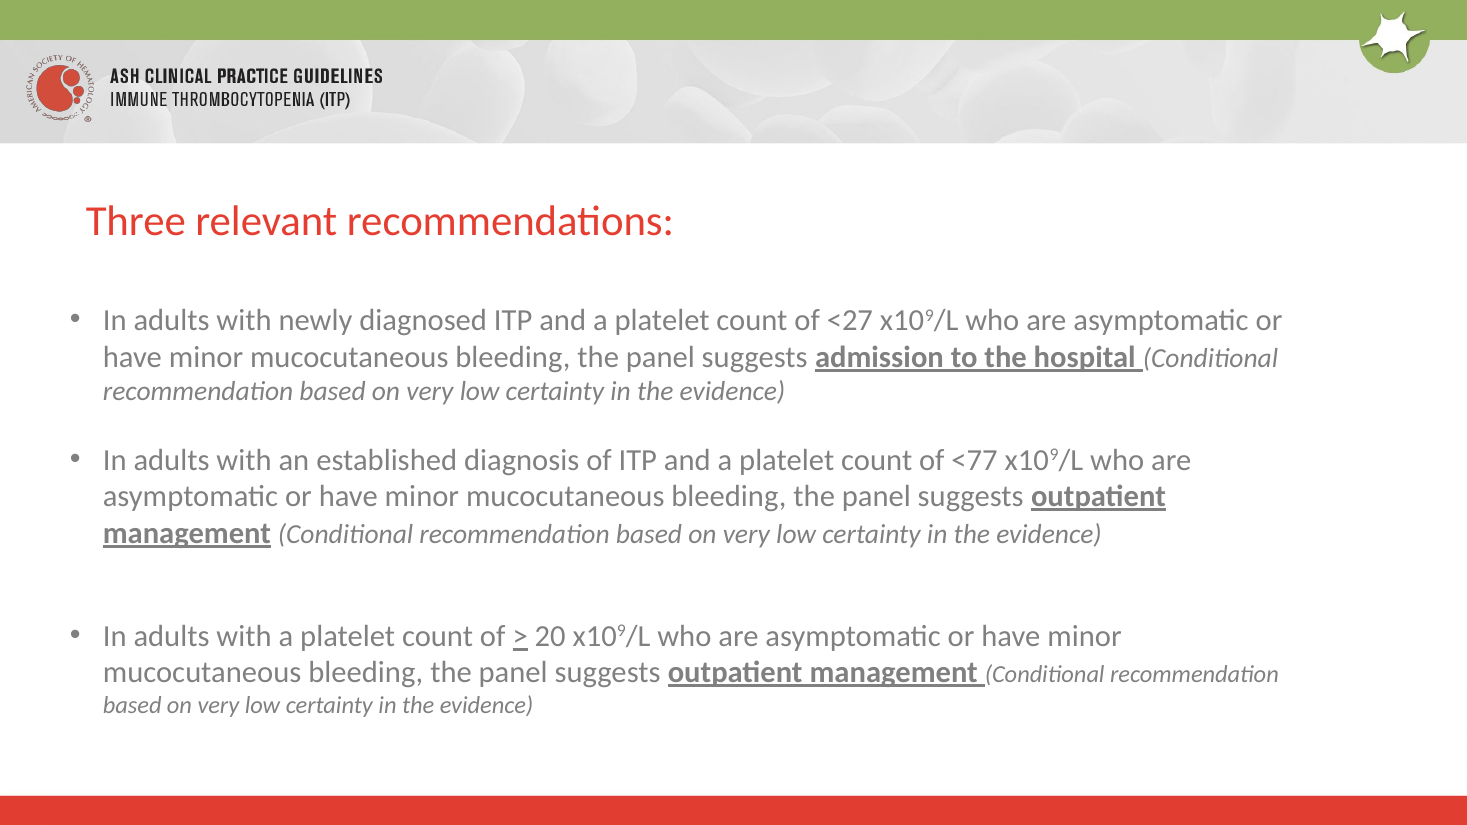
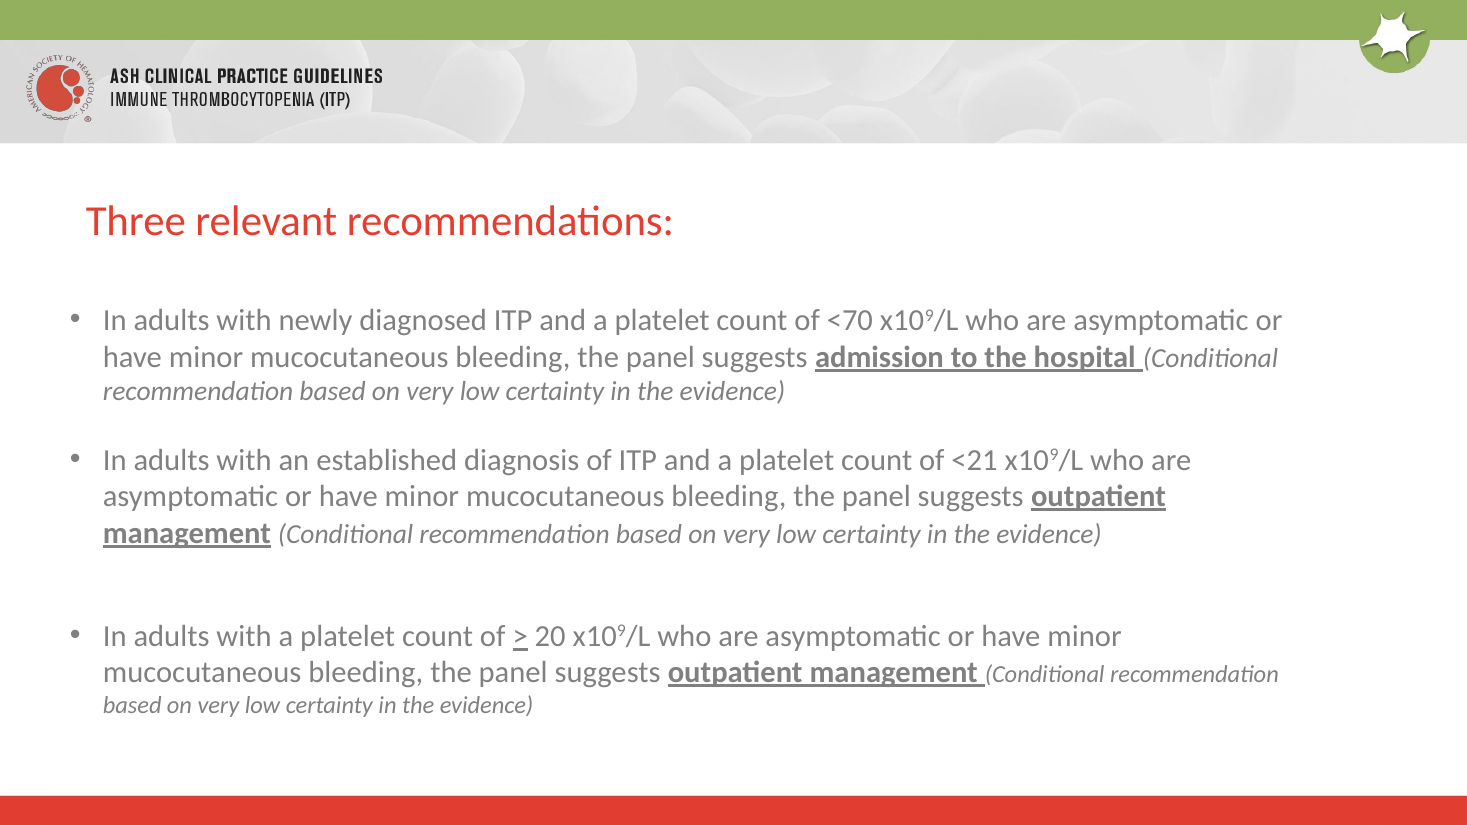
<27: <27 -> <70
<77: <77 -> <21
